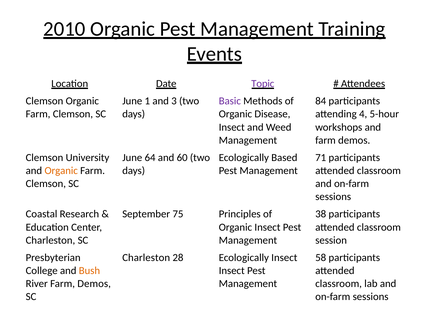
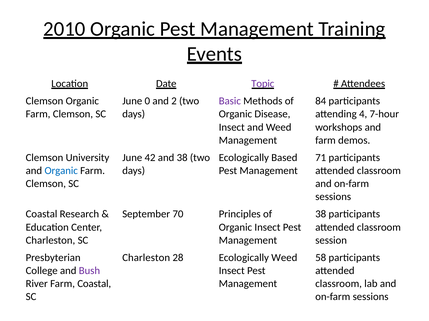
1: 1 -> 0
3: 3 -> 2
5-hour: 5-hour -> 7-hour
64: 64 -> 42
and 60: 60 -> 38
Organic at (61, 171) colour: orange -> blue
75: 75 -> 70
Ecologically Insect: Insect -> Weed
Bush colour: orange -> purple
River Farm Demos: Demos -> Coastal
